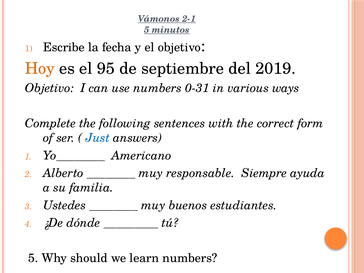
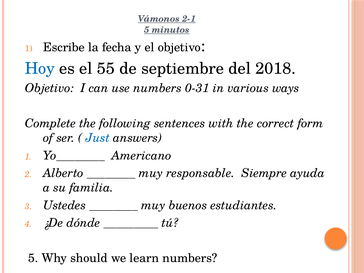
Hoy colour: orange -> blue
95: 95 -> 55
2019: 2019 -> 2018
